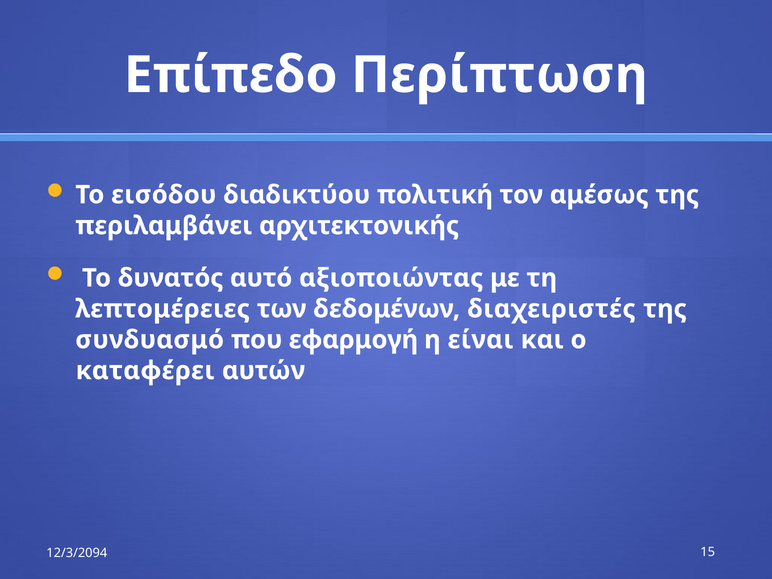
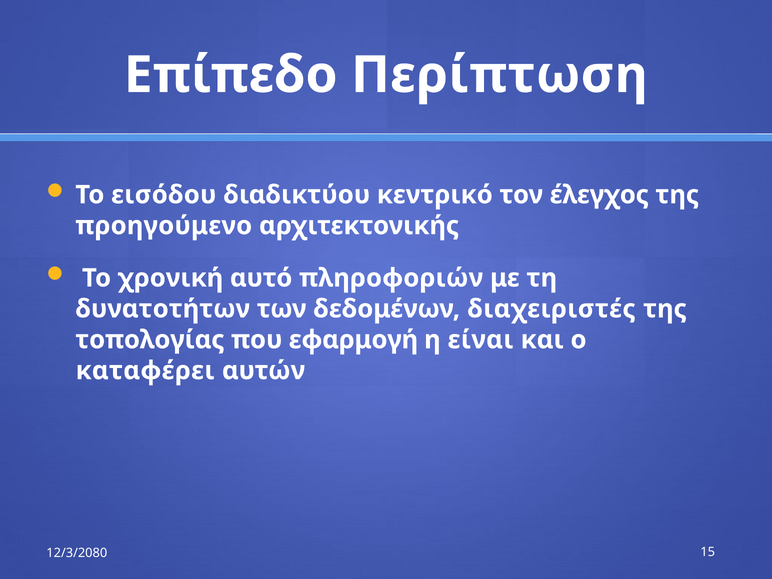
πολιτική: πολιτική -> κεντρικό
αμέσως: αμέσως -> έλεγχος
περιλαμβάνει: περιλαμβάνει -> προηγούμενο
δυνατός: δυνατός -> χρονική
αξιοποιώντας: αξιοποιώντας -> πληροφοριών
λεπτομέρειες: λεπτομέρειες -> δυνατοτήτων
συνδυασμό: συνδυασμό -> τοπολογίας
12/3/2094: 12/3/2094 -> 12/3/2080
